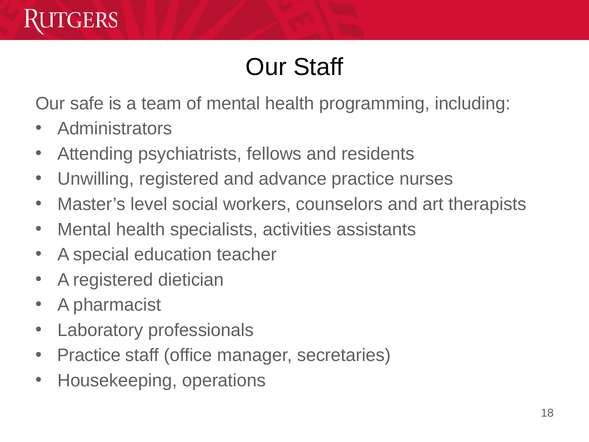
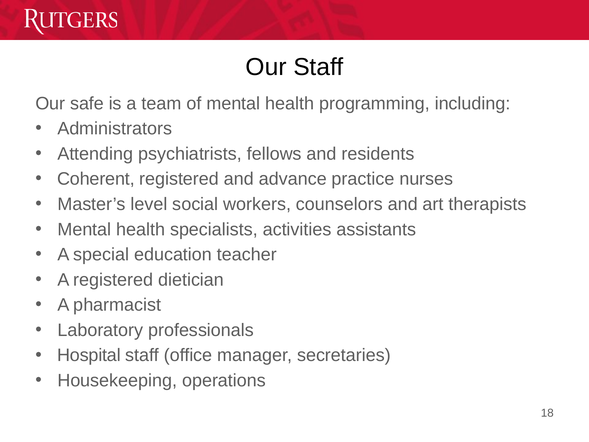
Unwilling: Unwilling -> Coherent
Practice at (89, 355): Practice -> Hospital
